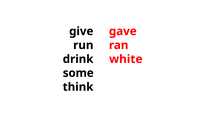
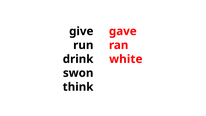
some: some -> swon
